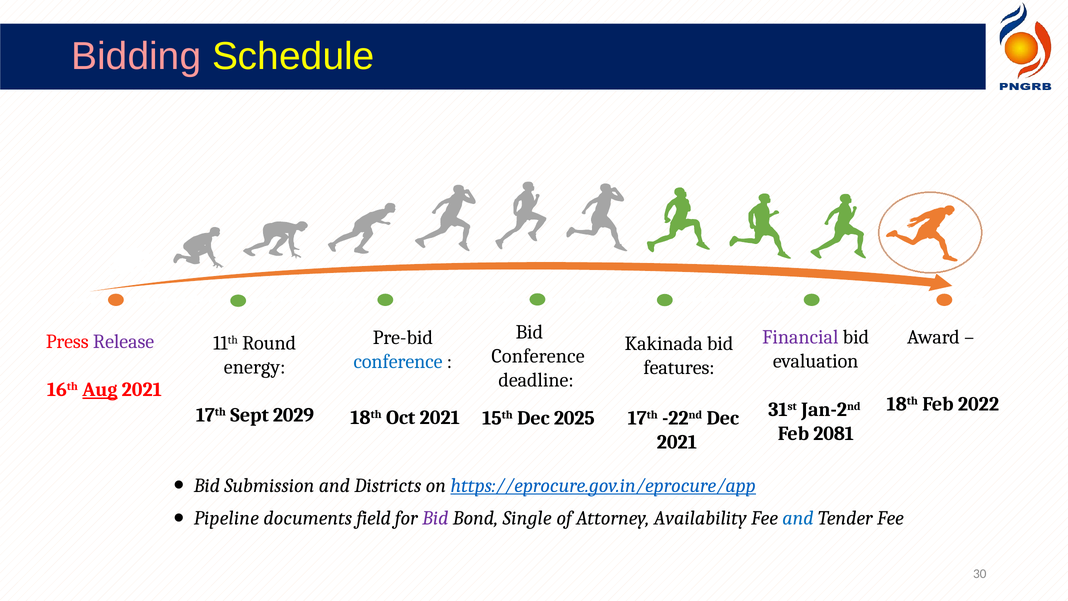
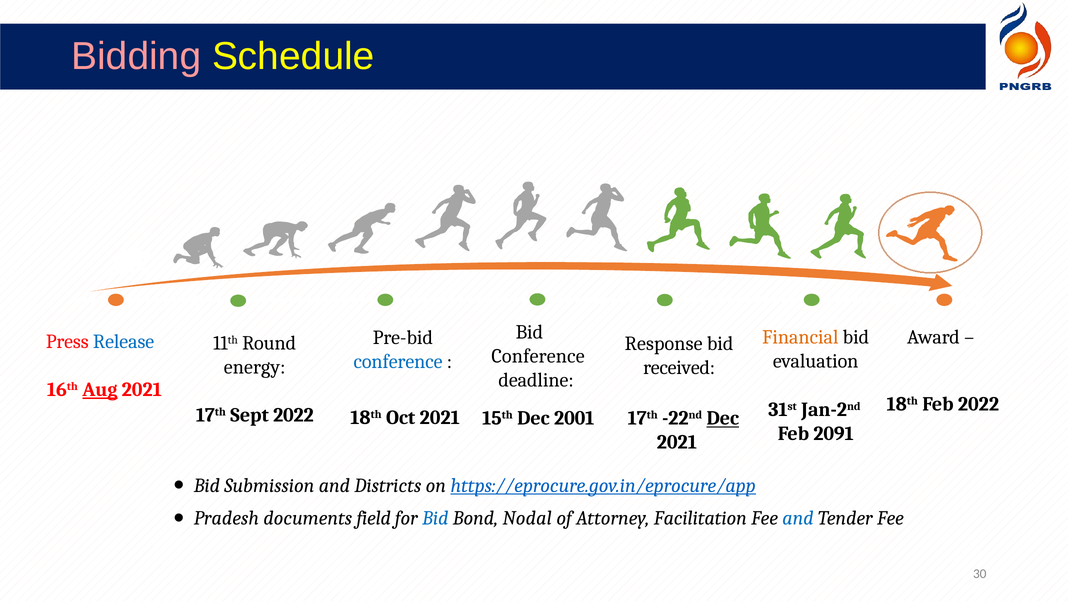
Financial colour: purple -> orange
Release colour: purple -> blue
Kakinada: Kakinada -> Response
features: features -> received
Sept 2029: 2029 -> 2022
2025: 2025 -> 2001
Dec at (723, 418) underline: none -> present
2081: 2081 -> 2091
Pipeline: Pipeline -> Pradesh
Bid at (435, 518) colour: purple -> blue
Single: Single -> Nodal
Availability: Availability -> Facilitation
